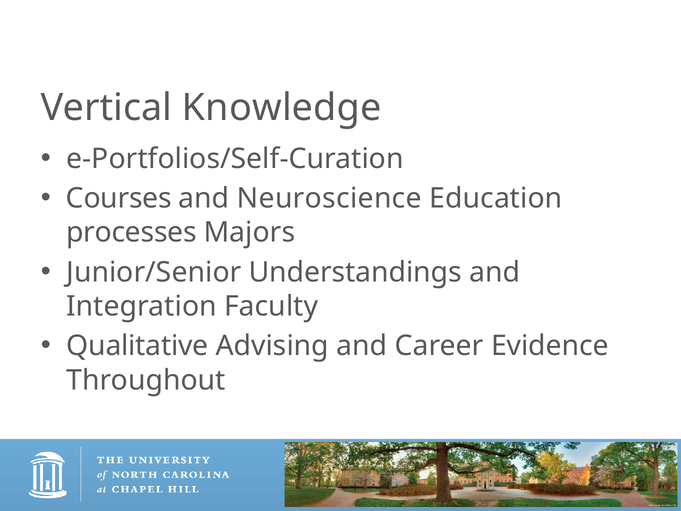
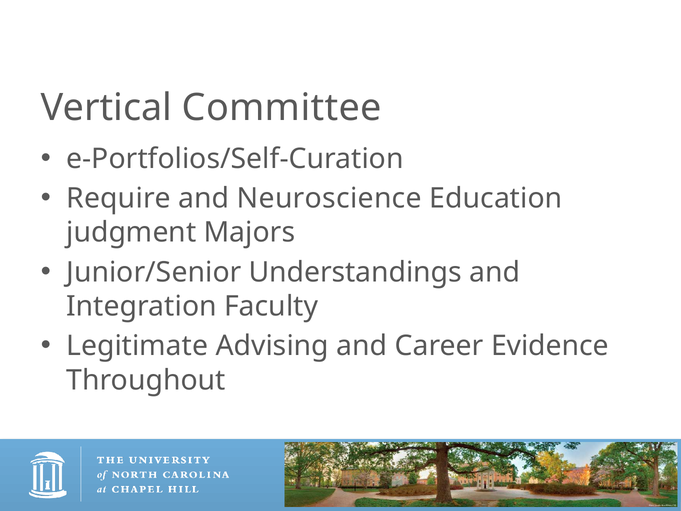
Knowledge: Knowledge -> Committee
Courses: Courses -> Require
processes: processes -> judgment
Qualitative: Qualitative -> Legitimate
